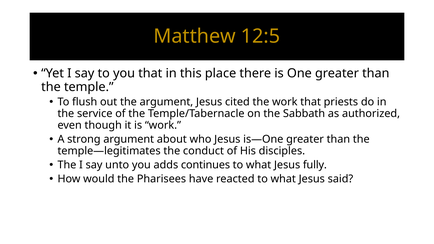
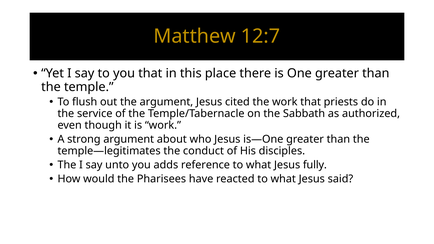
12:5: 12:5 -> 12:7
continues: continues -> reference
